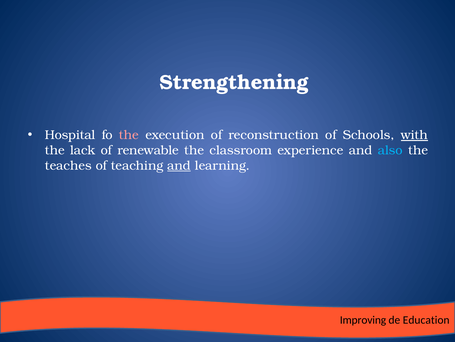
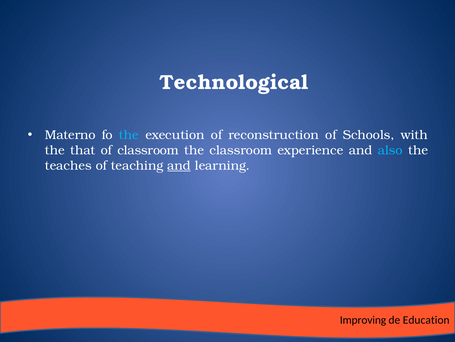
Strengthening: Strengthening -> Technological
Hospital: Hospital -> Materno
the at (129, 135) colour: pink -> light blue
with underline: present -> none
lack: lack -> that
of renewable: renewable -> classroom
